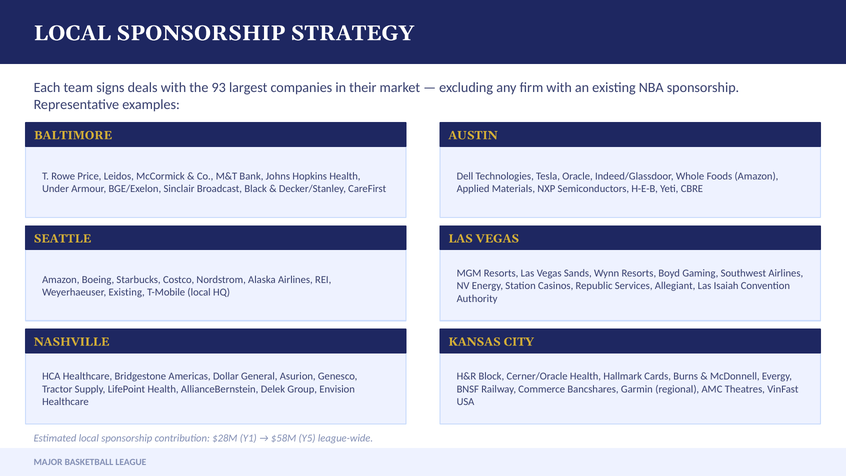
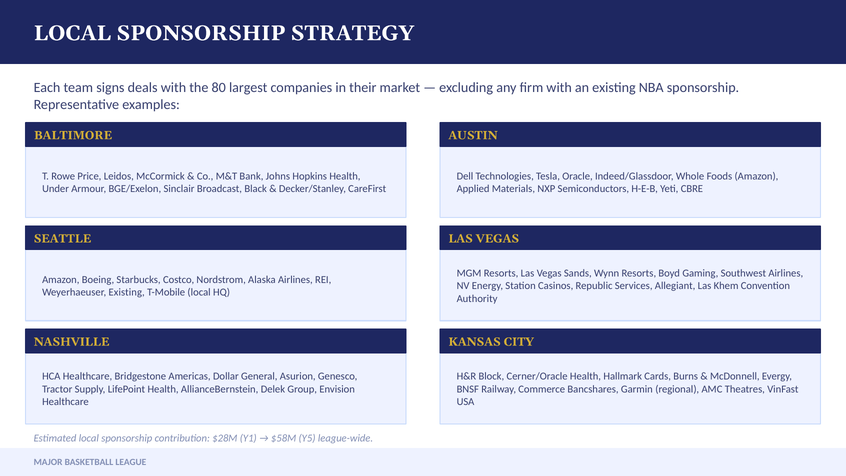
93: 93 -> 80
Isaiah: Isaiah -> Khem
